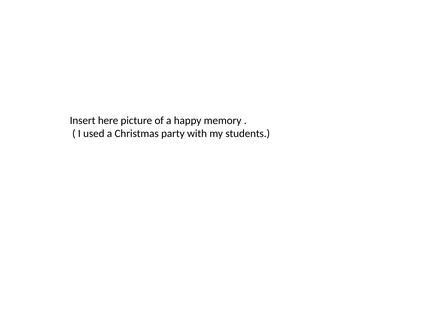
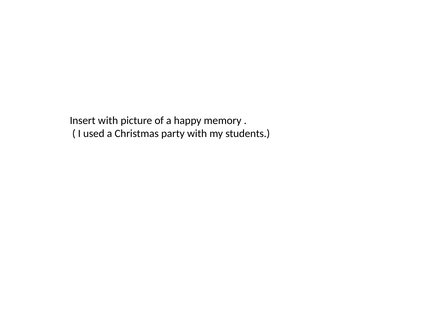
Insert here: here -> with
